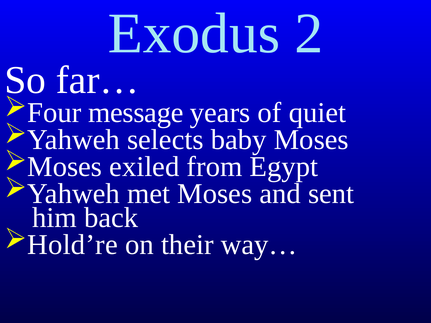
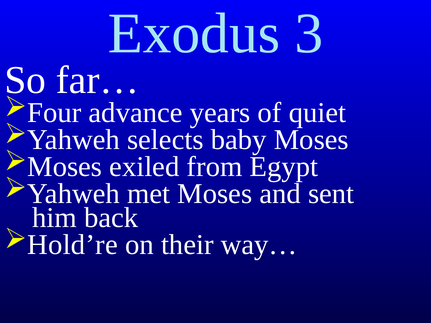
2: 2 -> 3
message: message -> advance
